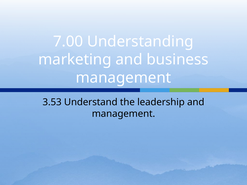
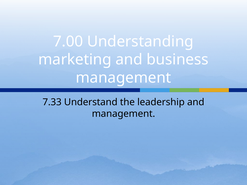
3.53: 3.53 -> 7.33
